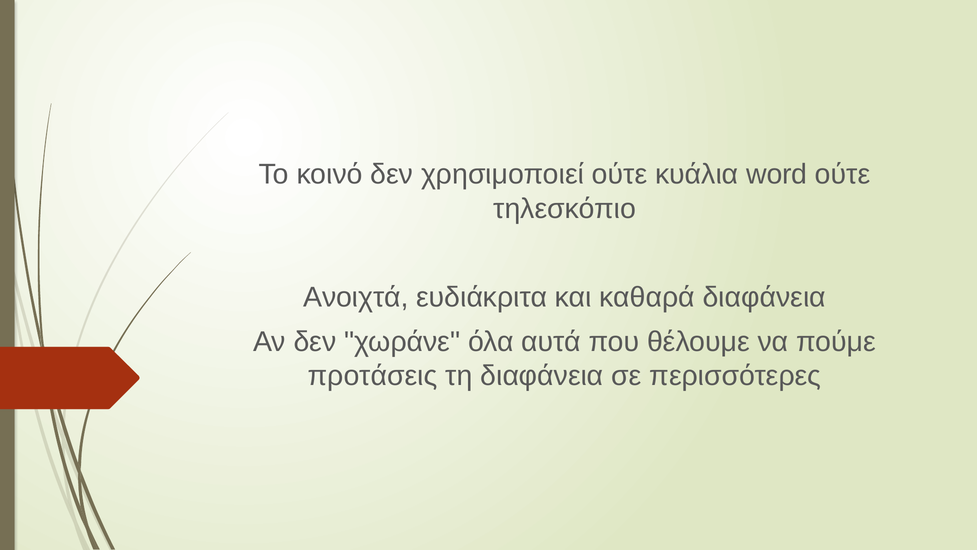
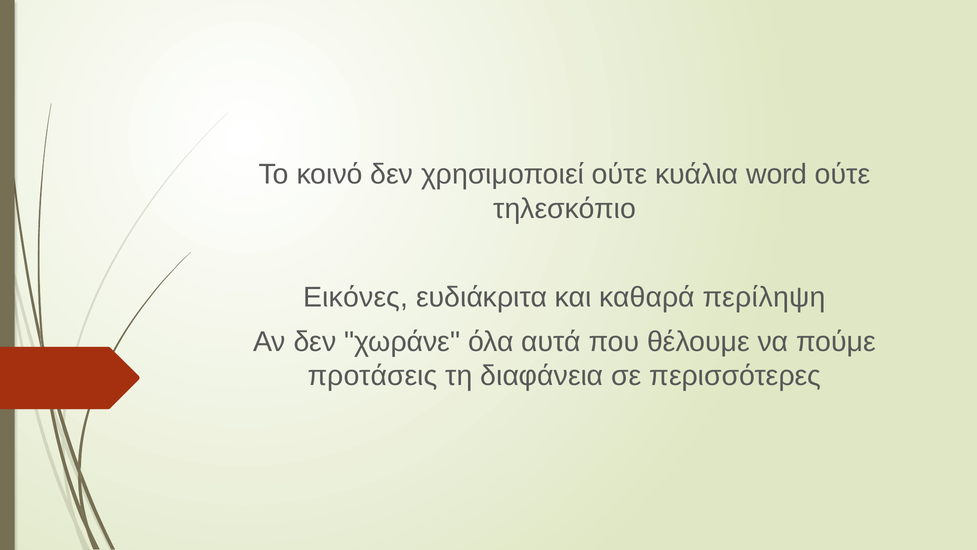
Ανοιχτά: Ανοιχτά -> Εικόνες
καθαρά διαφάνεια: διαφάνεια -> περίληψη
